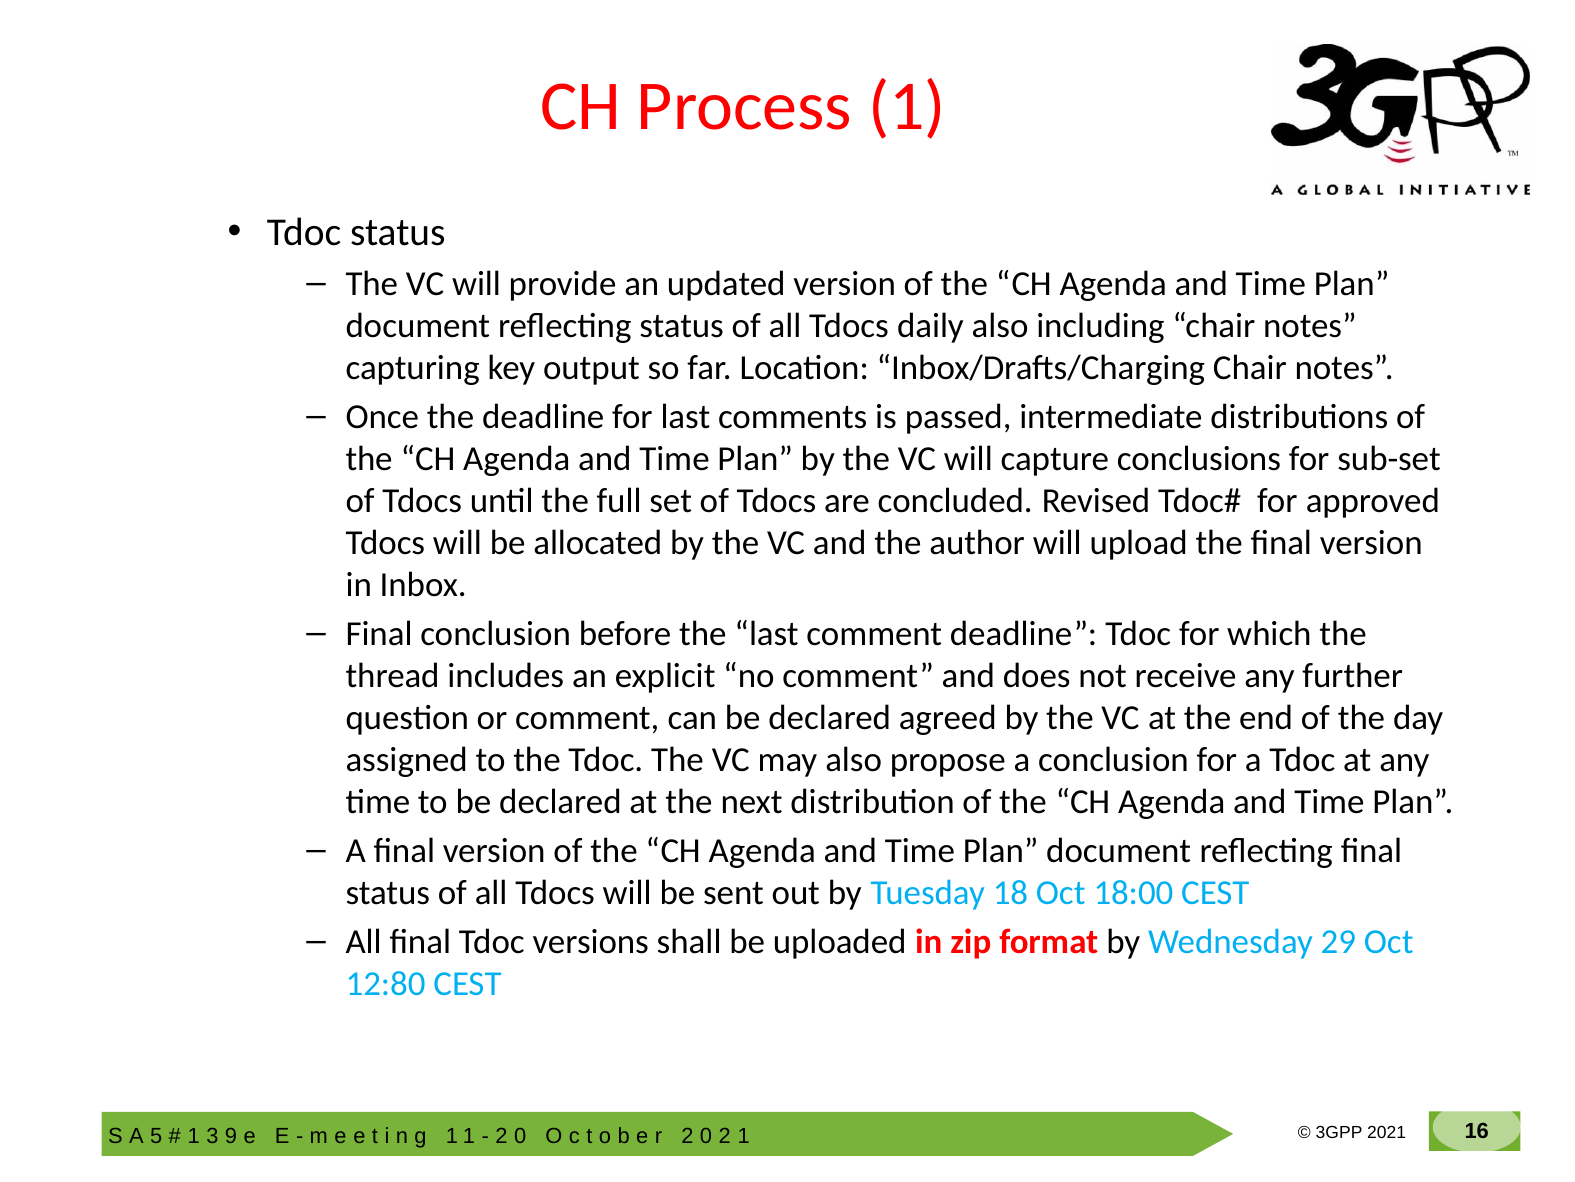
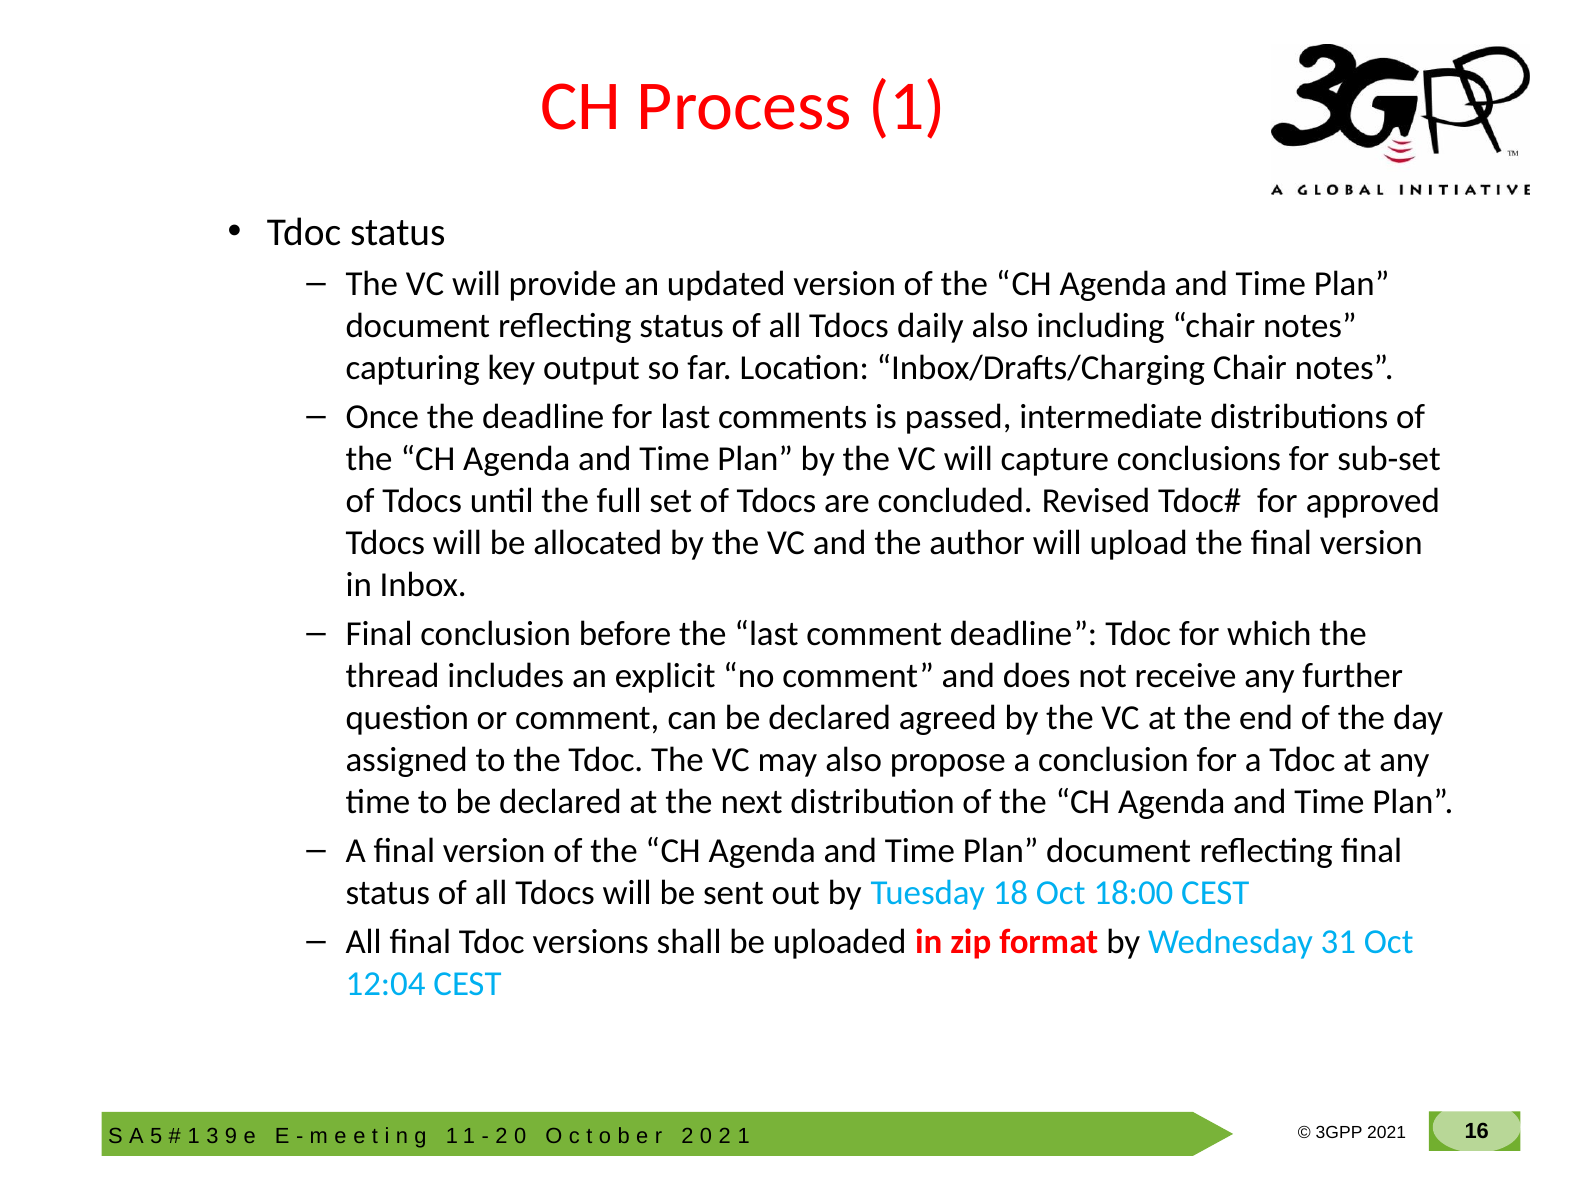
29: 29 -> 31
12:80: 12:80 -> 12:04
